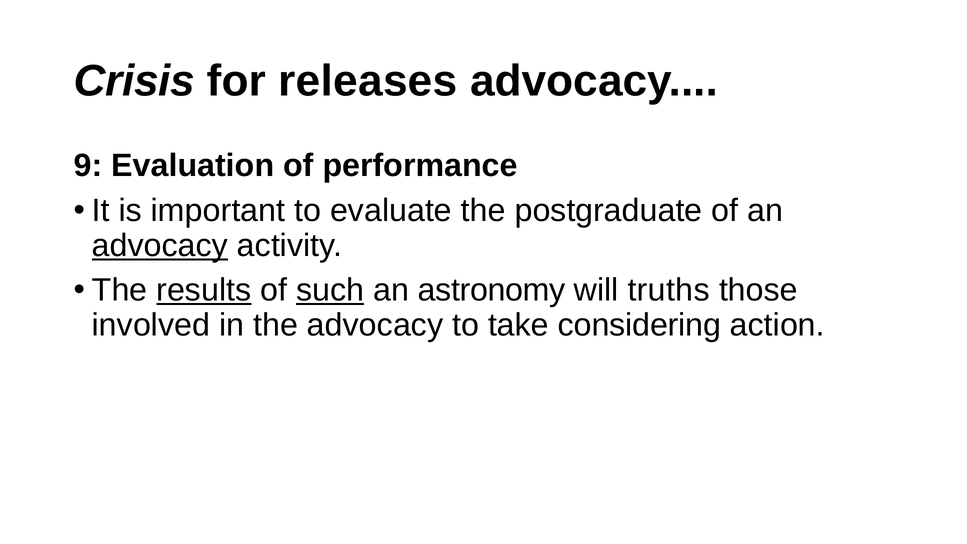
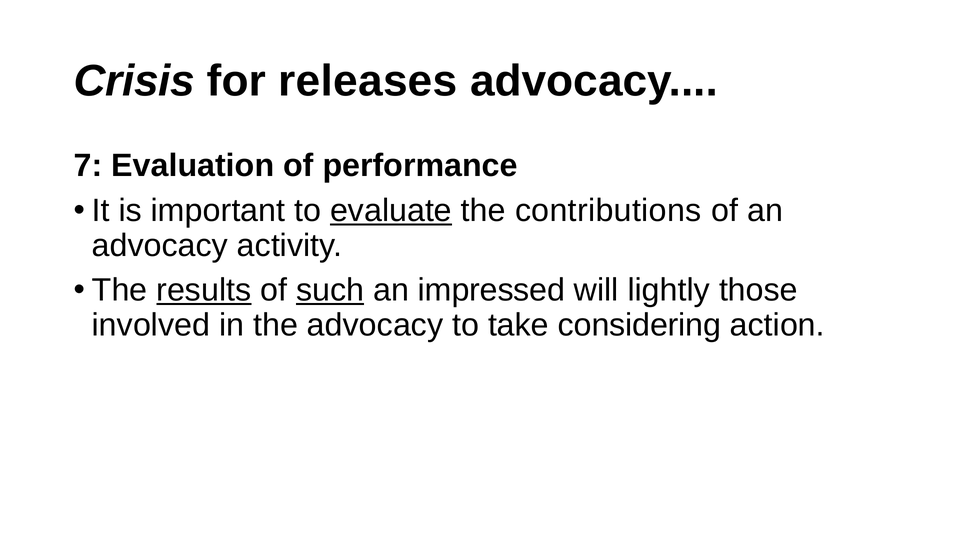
9: 9 -> 7
evaluate underline: none -> present
postgraduate: postgraduate -> contributions
advocacy at (160, 245) underline: present -> none
astronomy: astronomy -> impressed
truths: truths -> lightly
